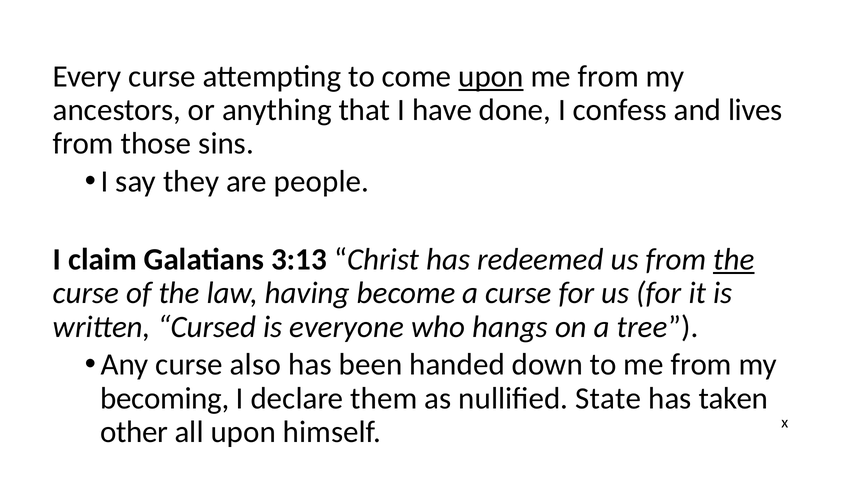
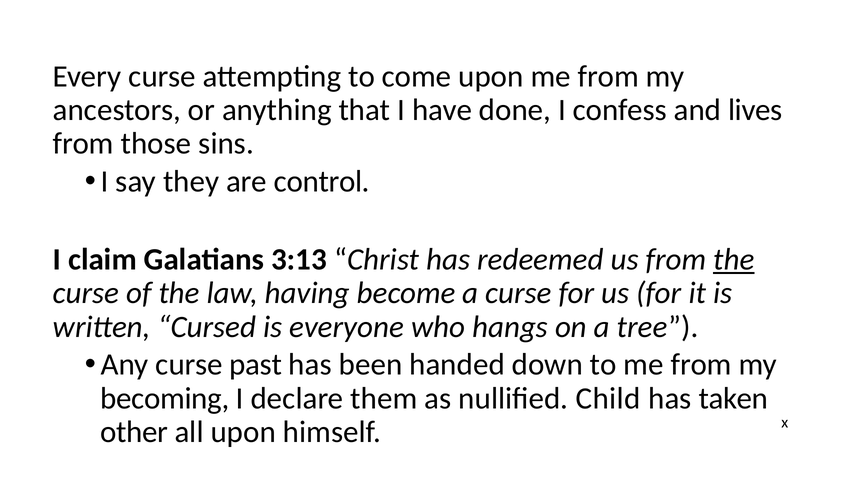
upon at (491, 76) underline: present -> none
people: people -> control
also: also -> past
State: State -> Child
